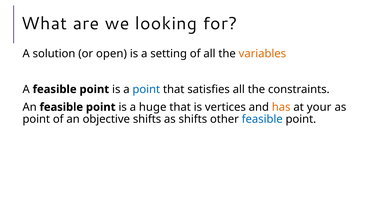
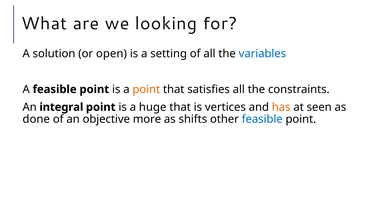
variables colour: orange -> blue
point at (146, 89) colour: blue -> orange
An feasible: feasible -> integral
your: your -> seen
point at (36, 119): point -> done
objective shifts: shifts -> more
